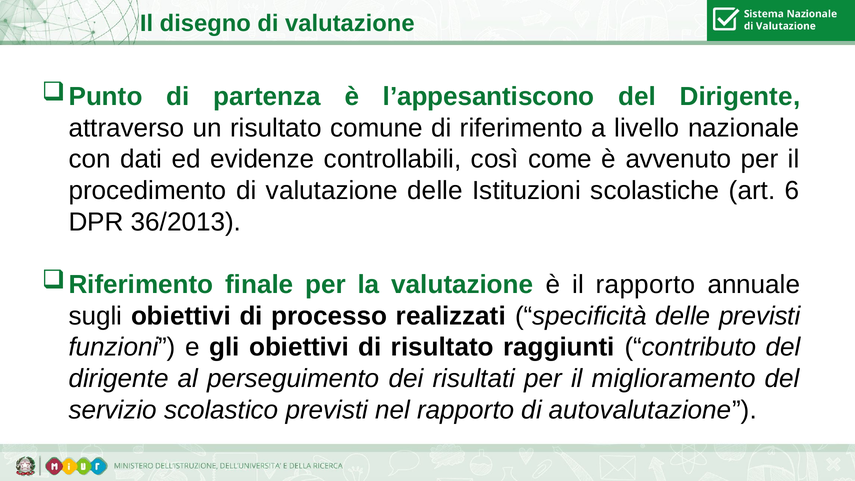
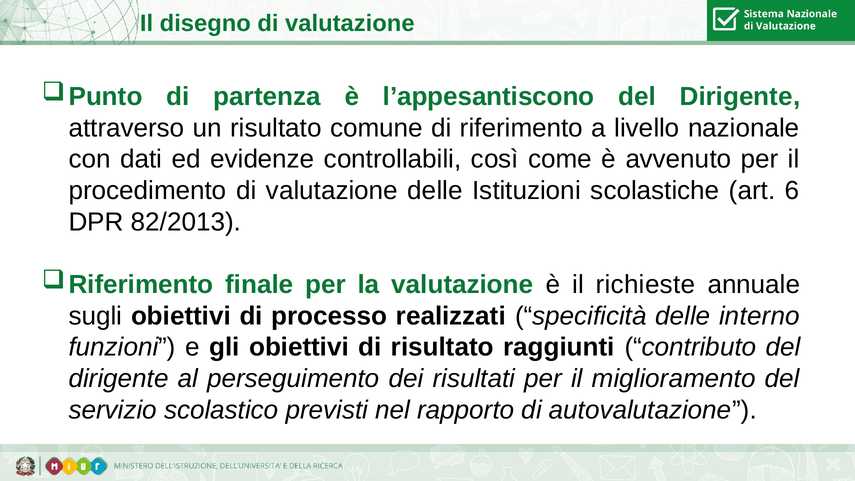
36/2013: 36/2013 -> 82/2013
il rapporto: rapporto -> richieste
delle previsti: previsti -> interno
